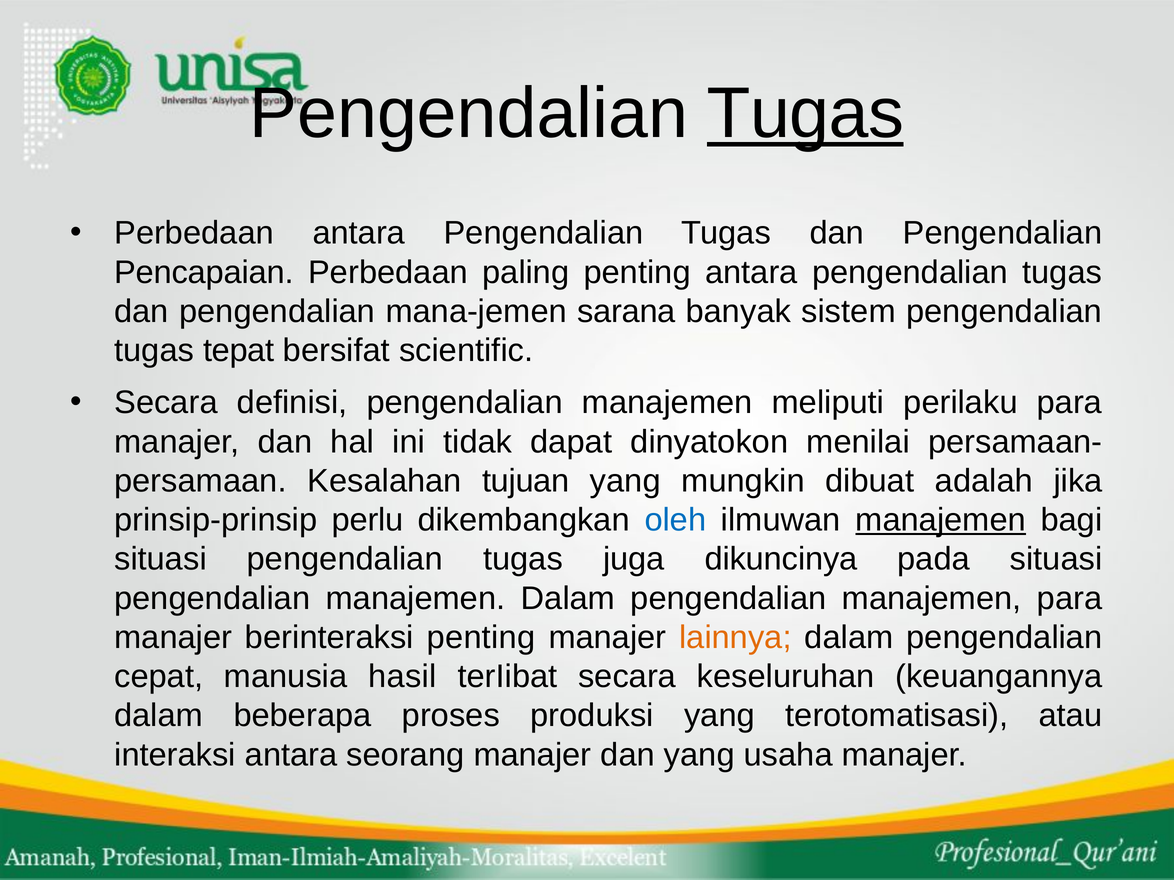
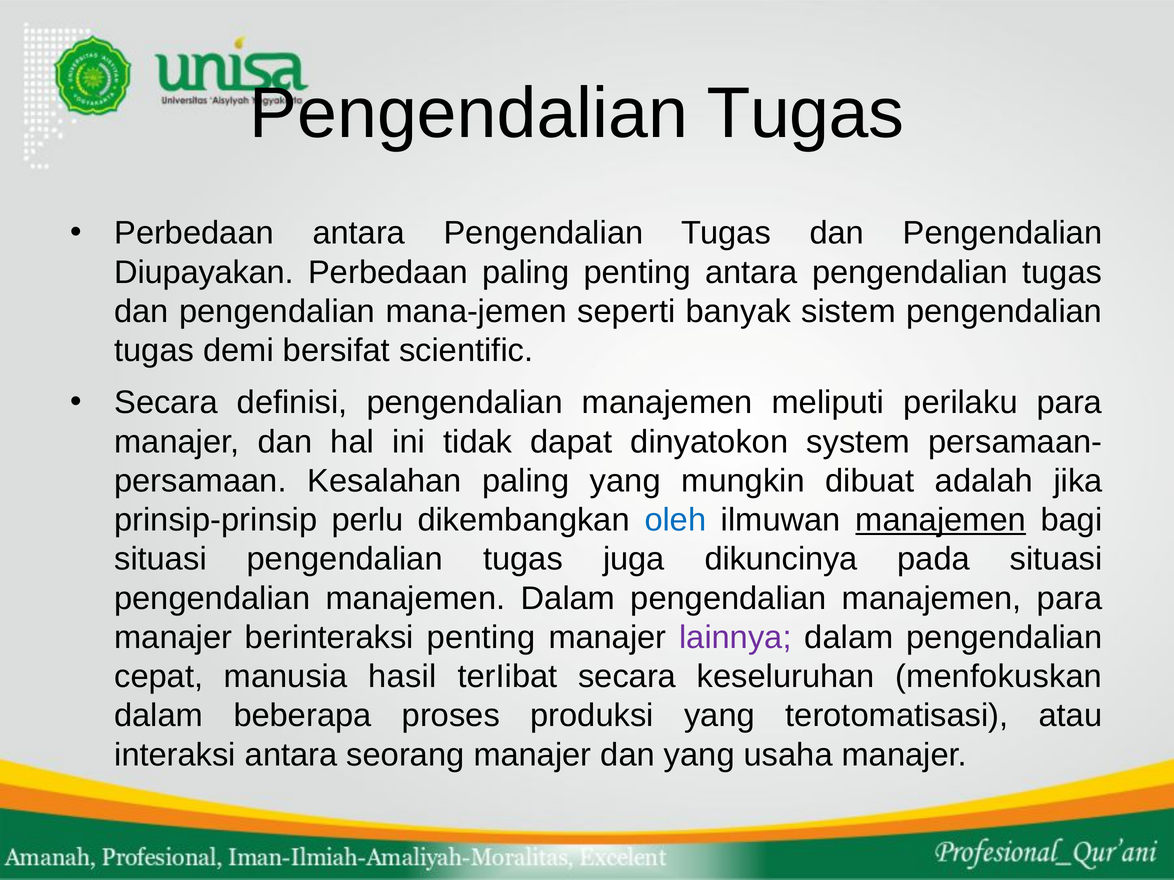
Tugas at (805, 113) underline: present -> none
Pencapaian: Pencapaian -> Diupayakan
sarana: sarana -> seperti
tepat: tepat -> demi
menilai: menilai -> system
Kesalahan tujuan: tujuan -> paling
lainnya colour: orange -> purple
keuangannya: keuangannya -> menfokuskan
